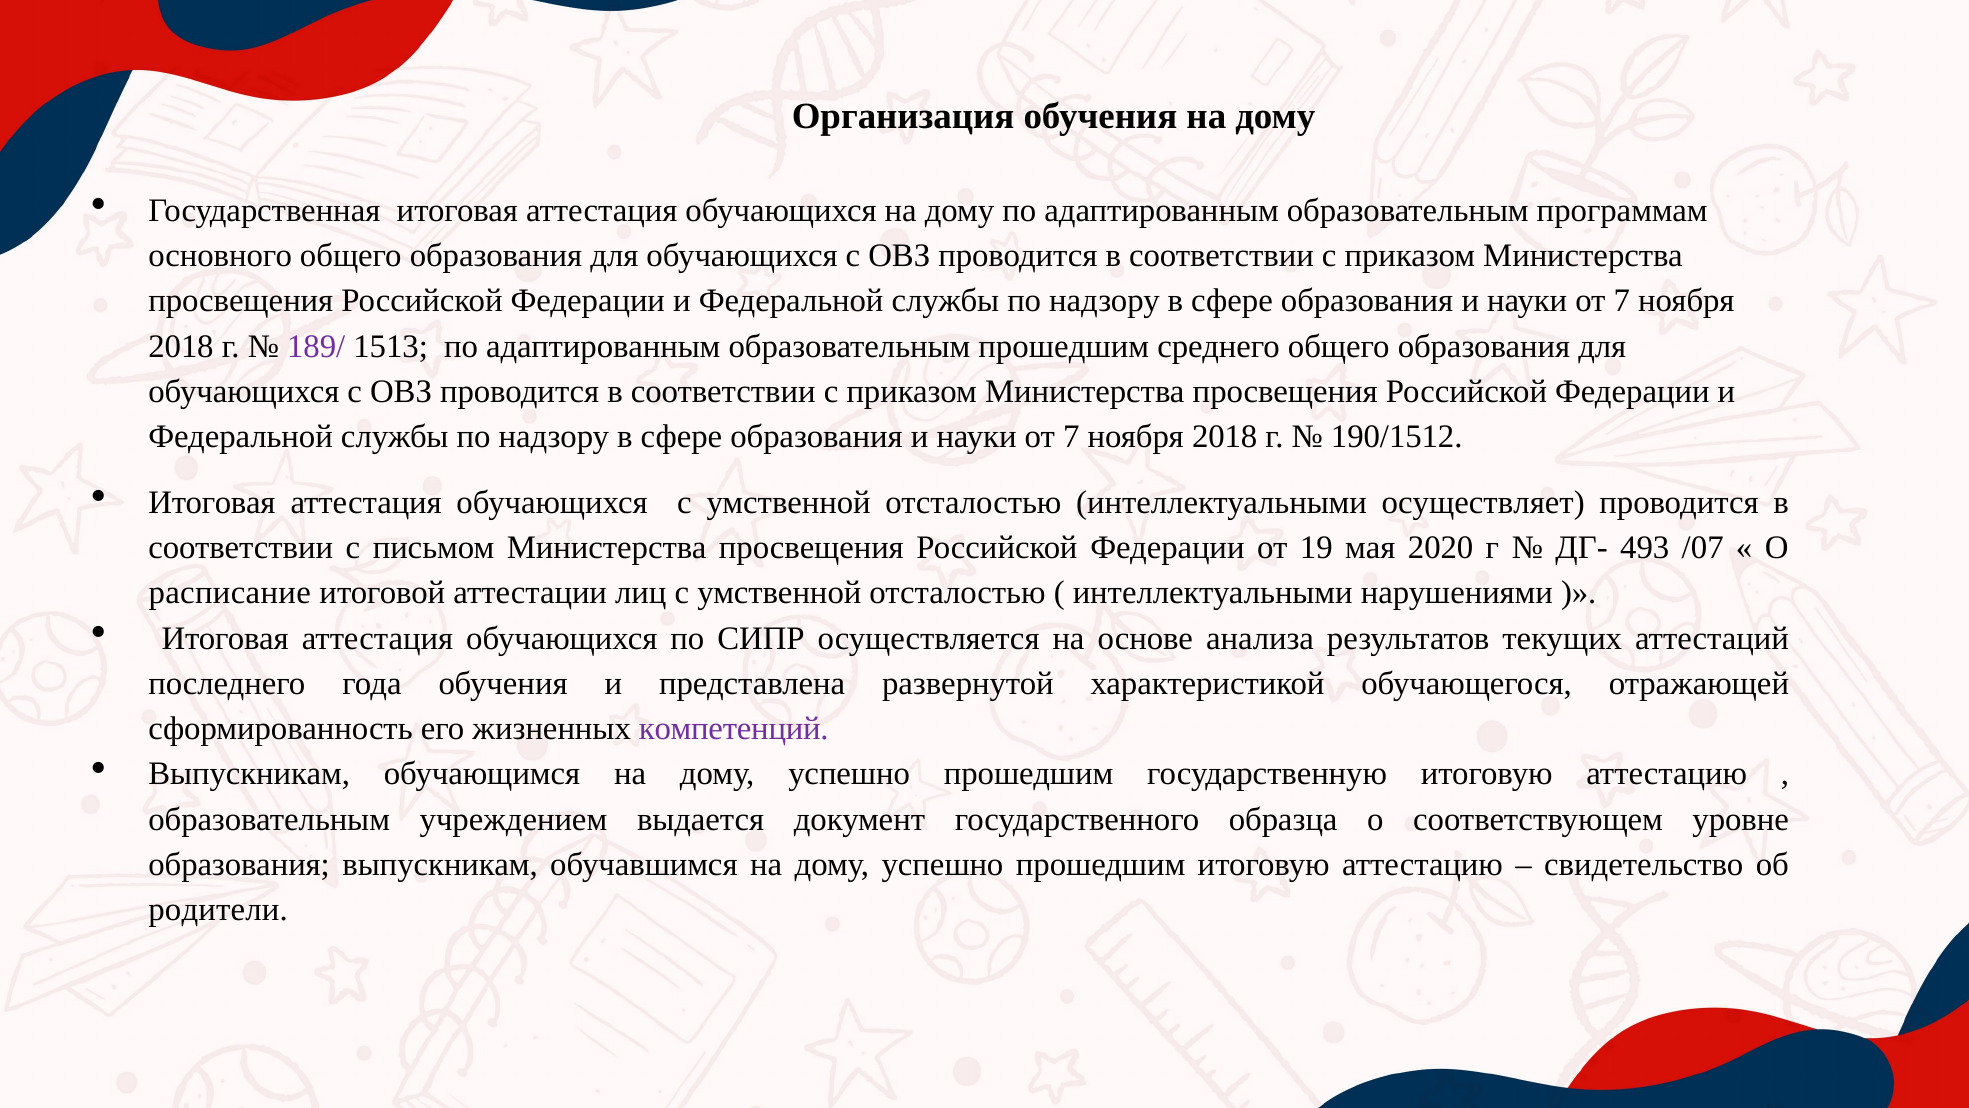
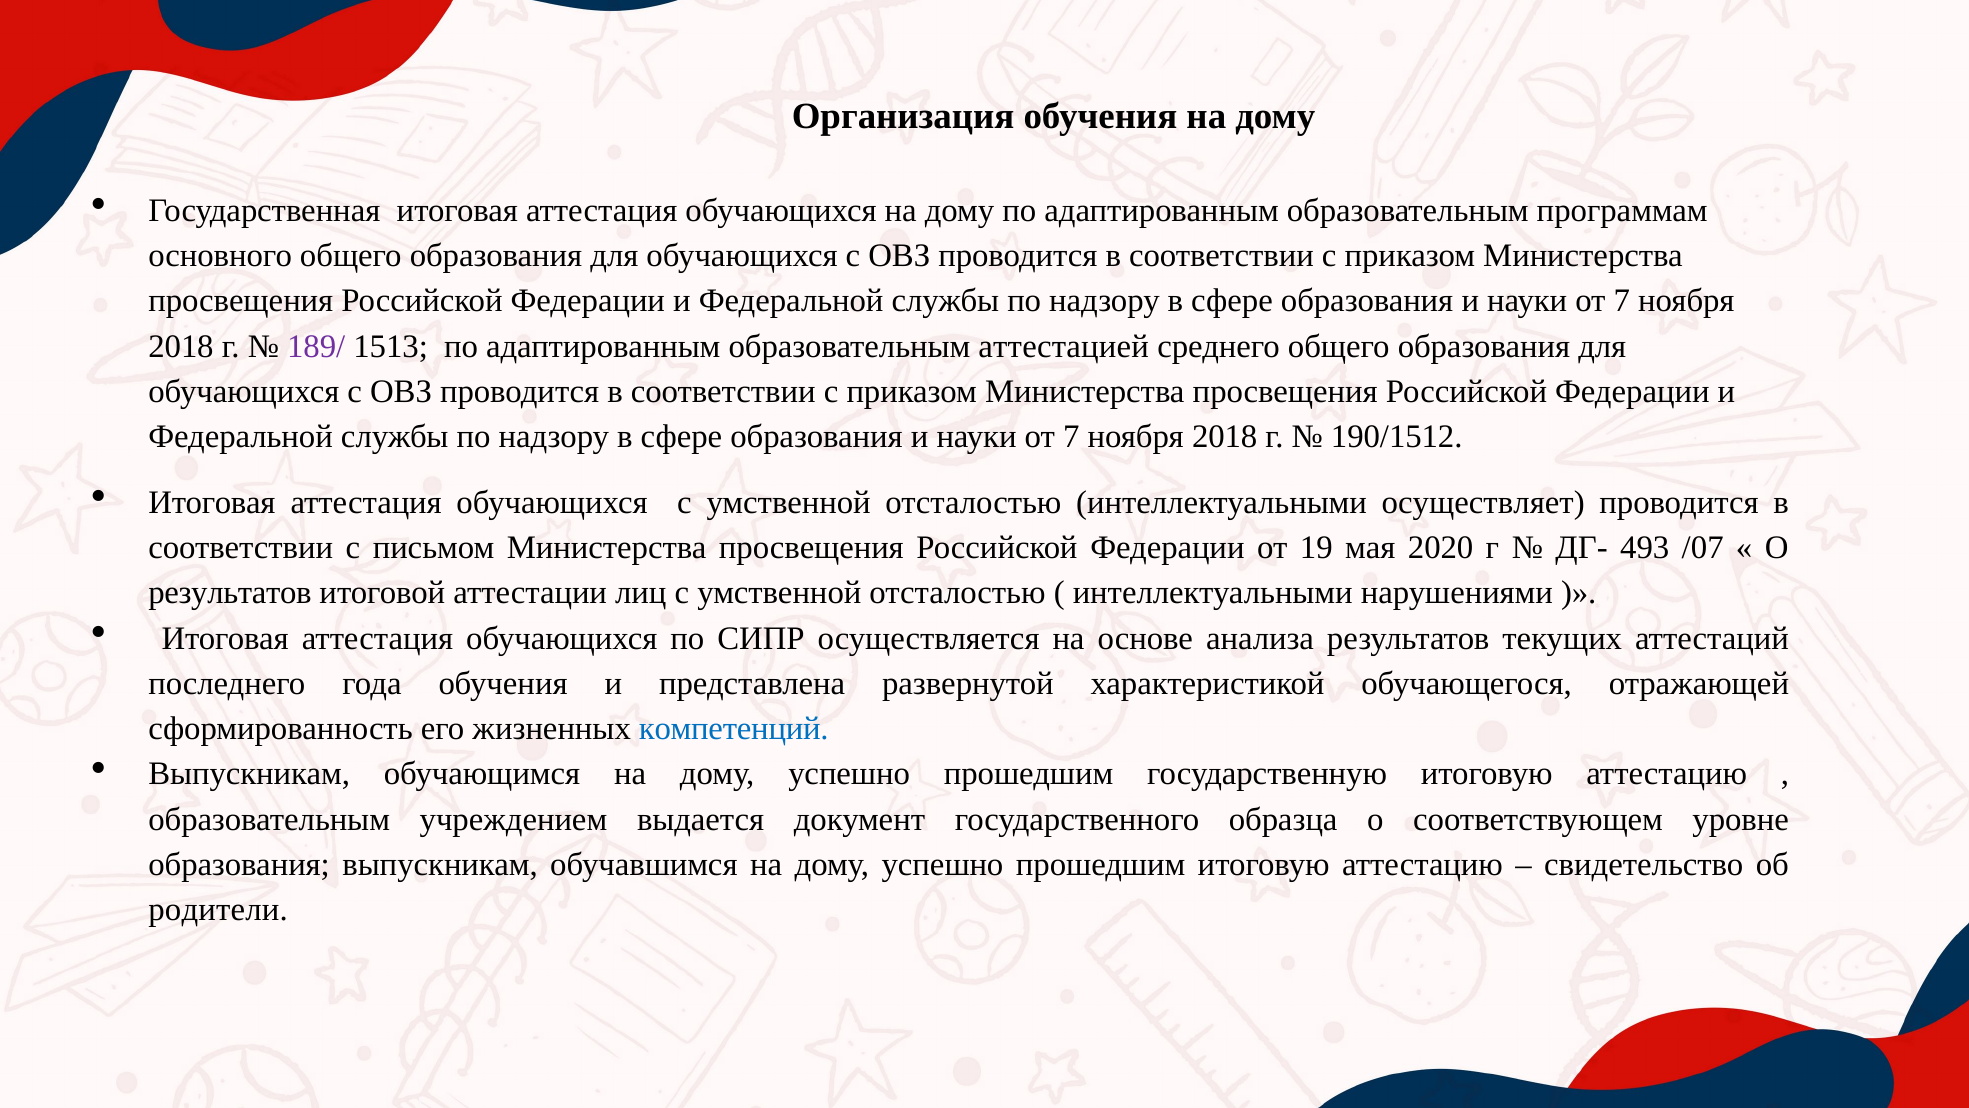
образовательным прошедшим: прошедшим -> аттестацией
расписание at (230, 593): расписание -> результатов
компетенций colour: purple -> blue
